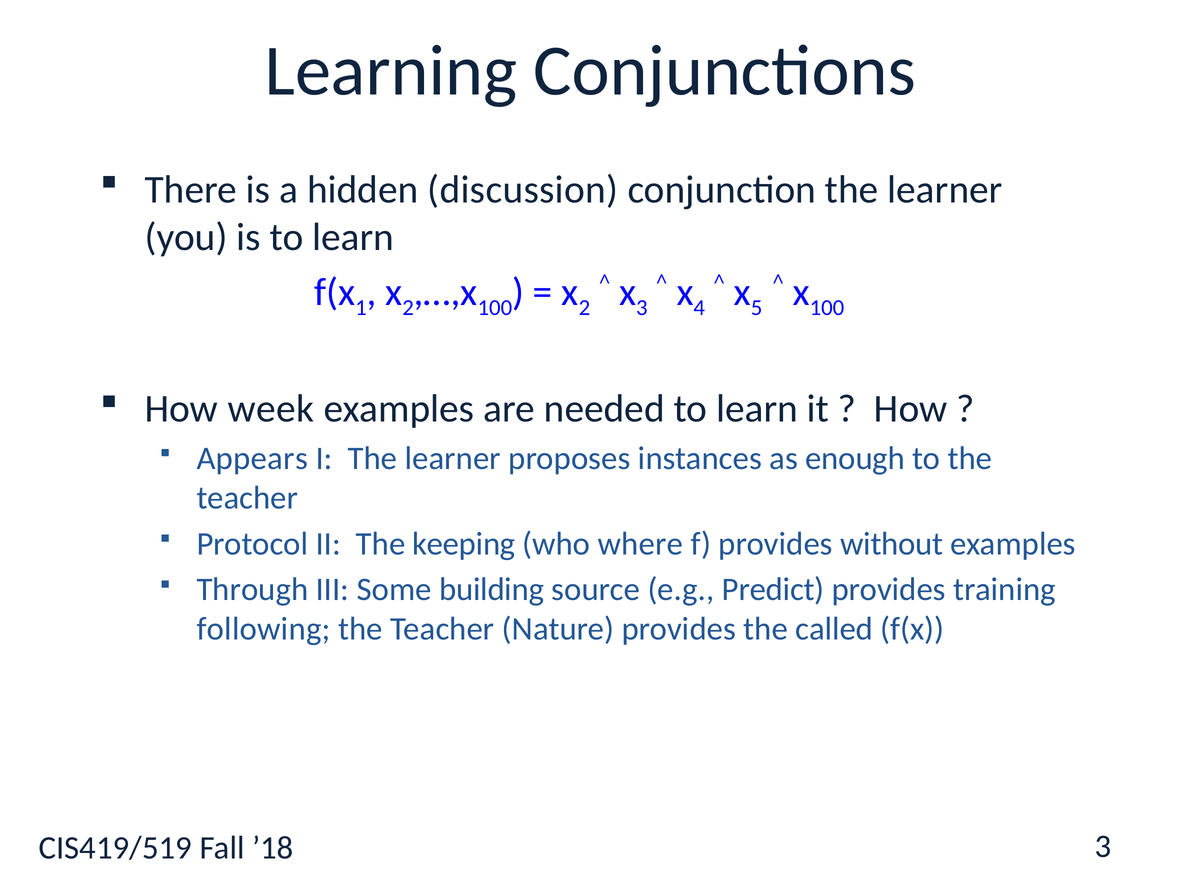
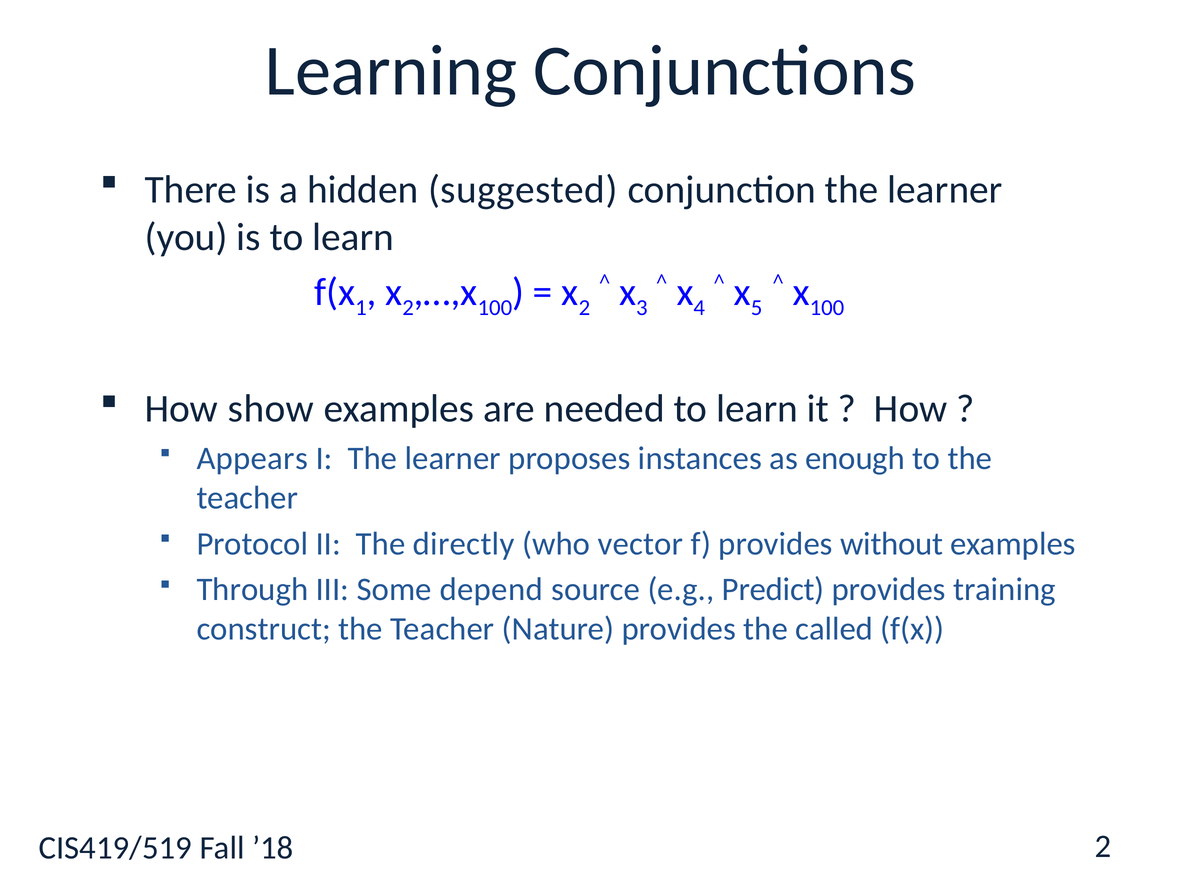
discussion: discussion -> suggested
week: week -> show
keeping: keeping -> directly
where: where -> vector
building: building -> depend
following: following -> construct
3 at (1103, 847): 3 -> 2
